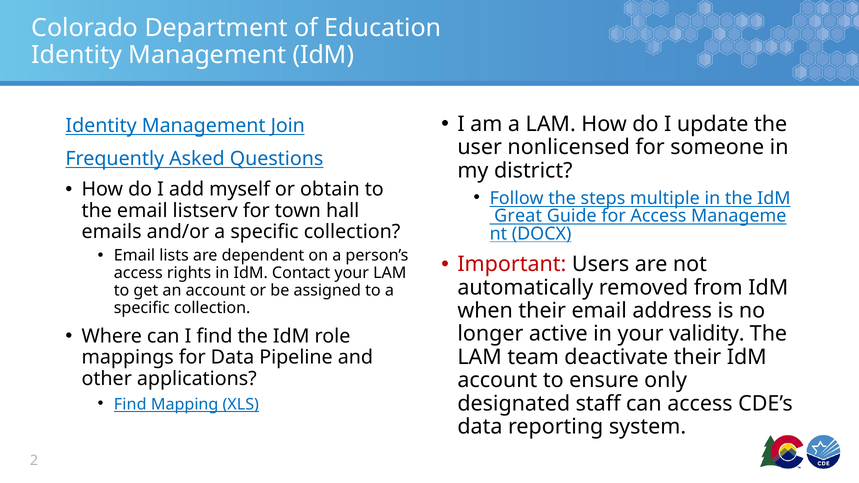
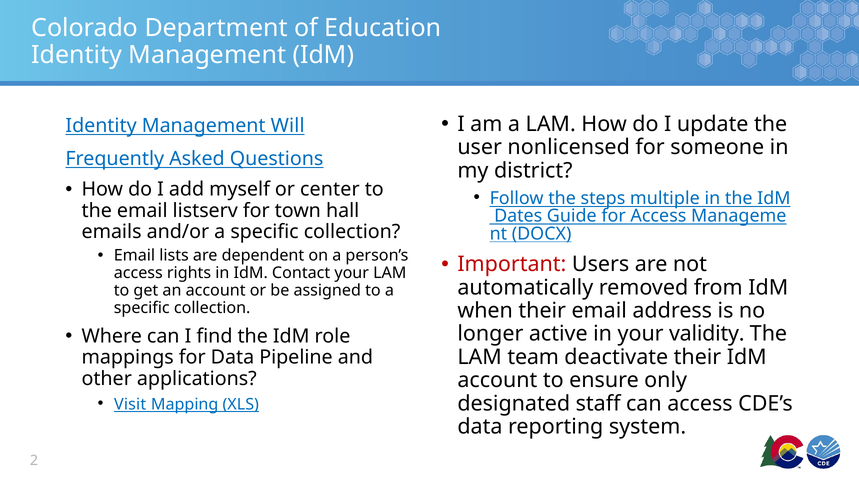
Join: Join -> Will
obtain: obtain -> center
Great: Great -> Dates
Find at (130, 404): Find -> Visit
